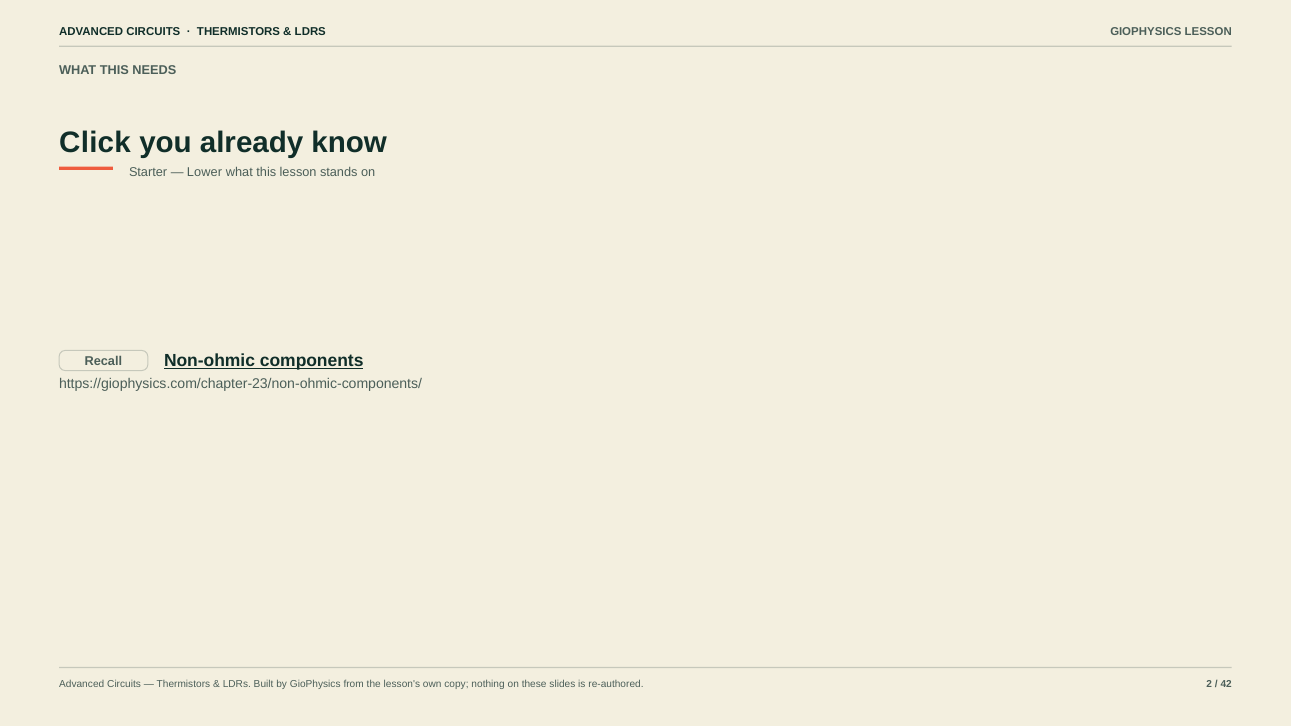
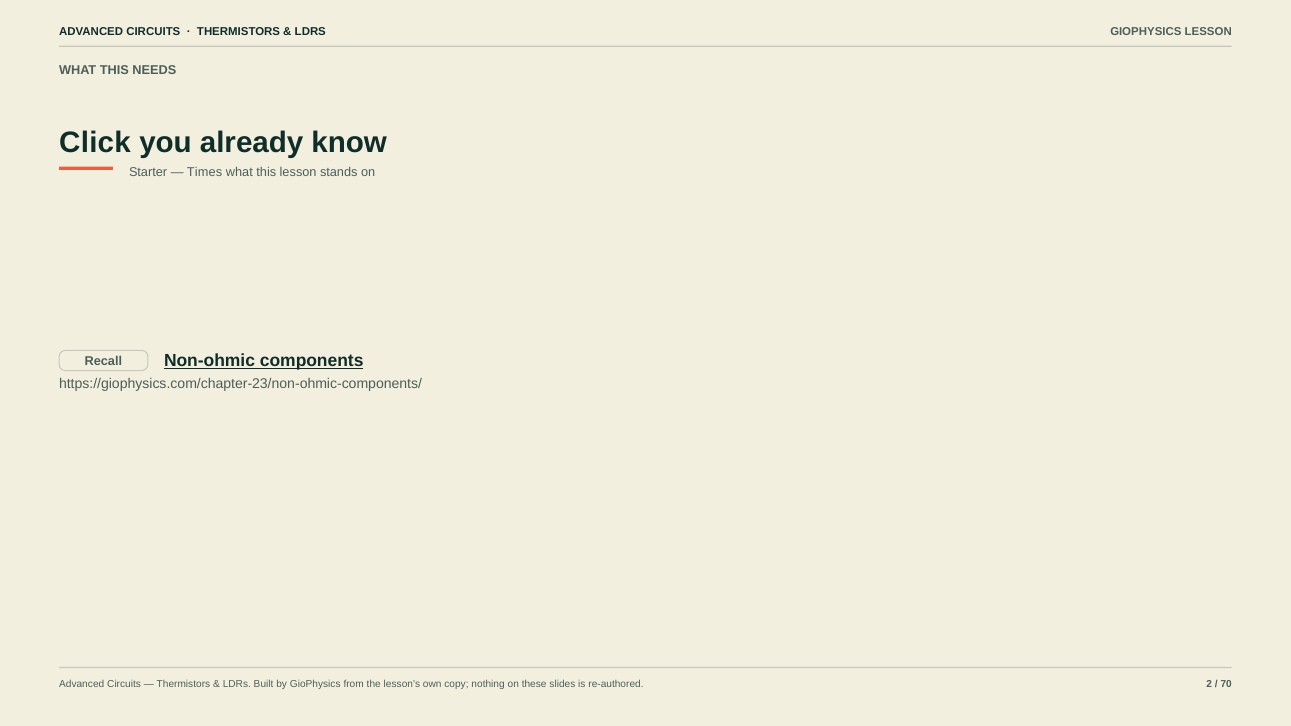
Lower: Lower -> Times
42: 42 -> 70
